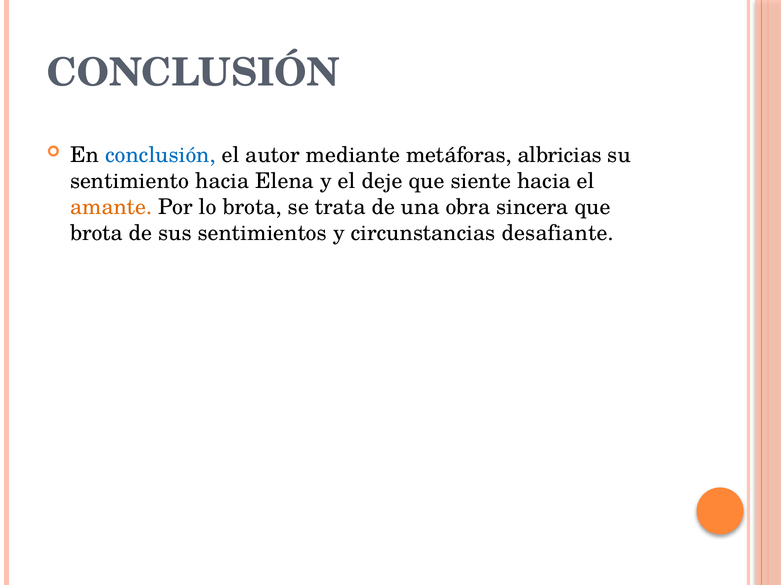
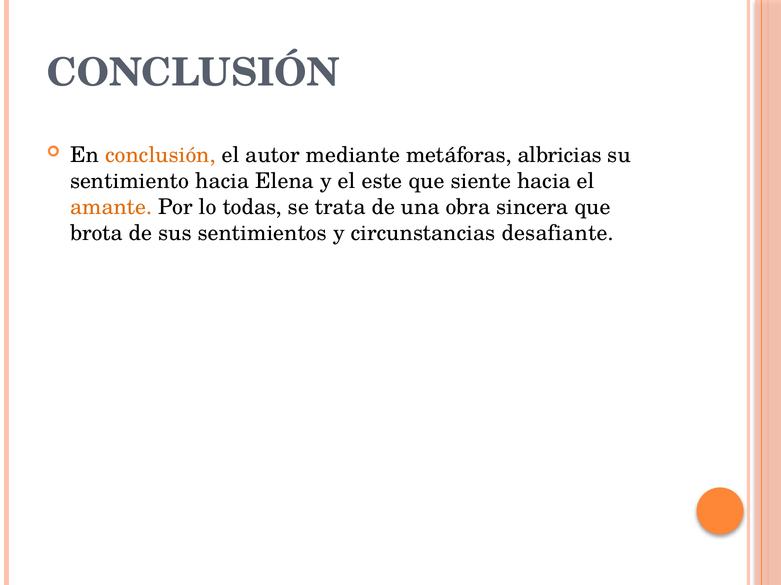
conclusión at (160, 155) colour: blue -> orange
deje: deje -> este
lo brota: brota -> todas
